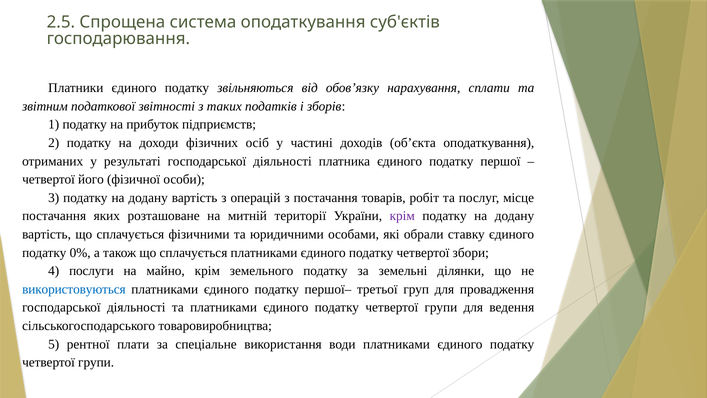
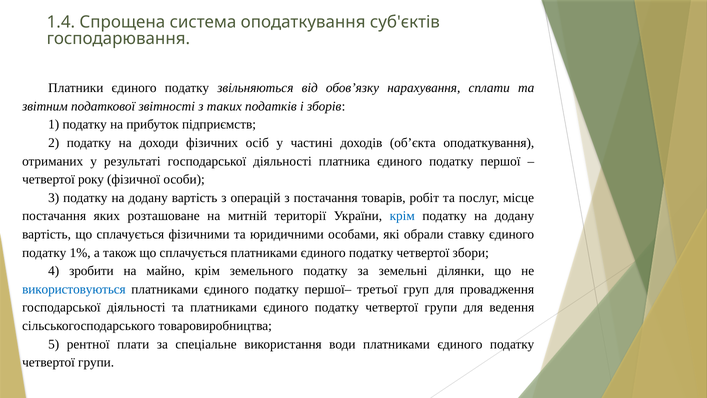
2.5: 2.5 -> 1.4
його: його -> року
крім at (402, 216) colour: purple -> blue
0%: 0% -> 1%
послуги: послуги -> зробити
